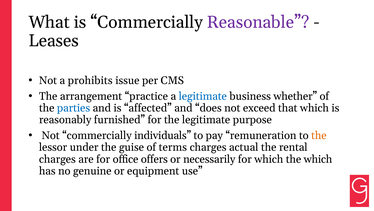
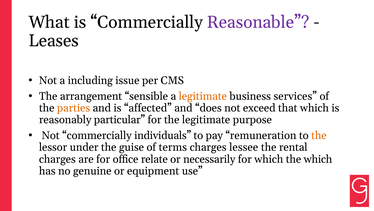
prohibits: prohibits -> including
practice: practice -> sensible
legitimate at (203, 96) colour: blue -> orange
whether: whether -> services
parties colour: blue -> orange
furnished: furnished -> particular
actual: actual -> lessee
offers: offers -> relate
